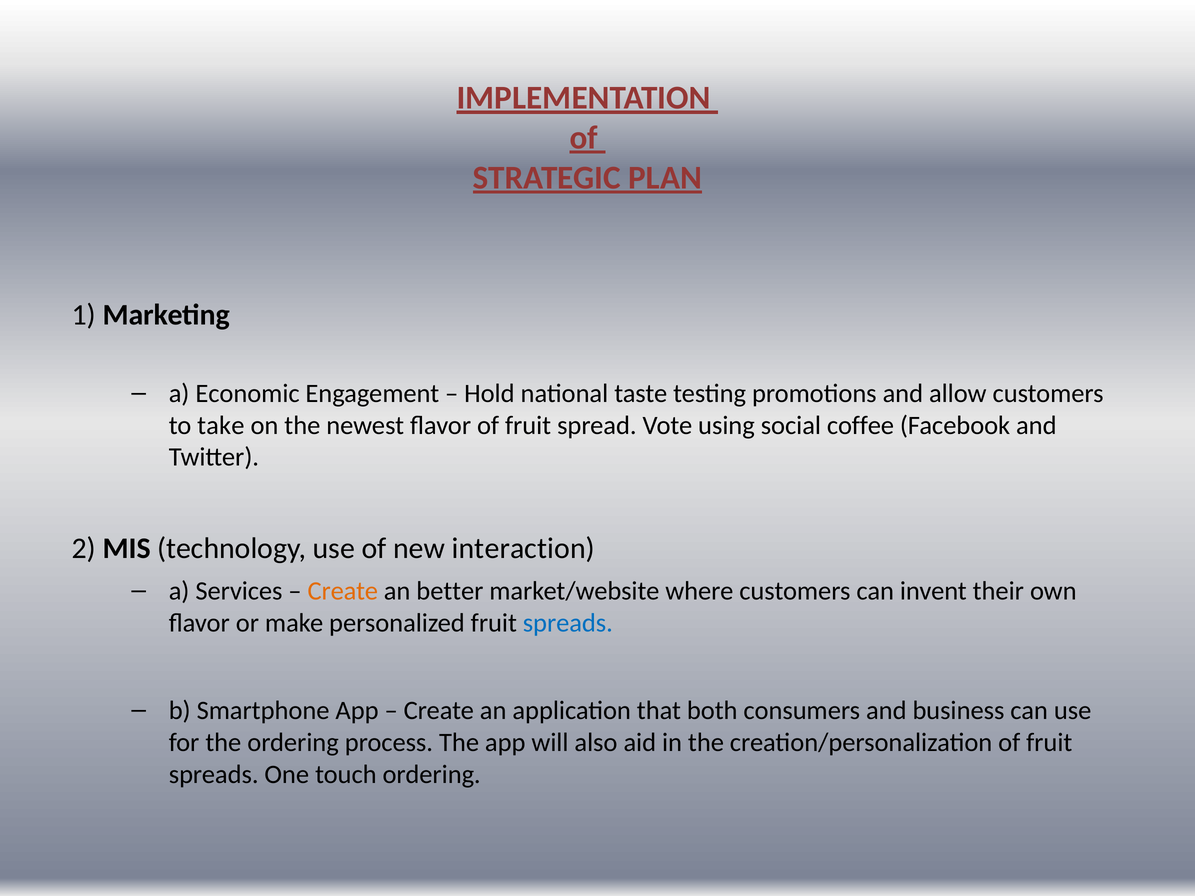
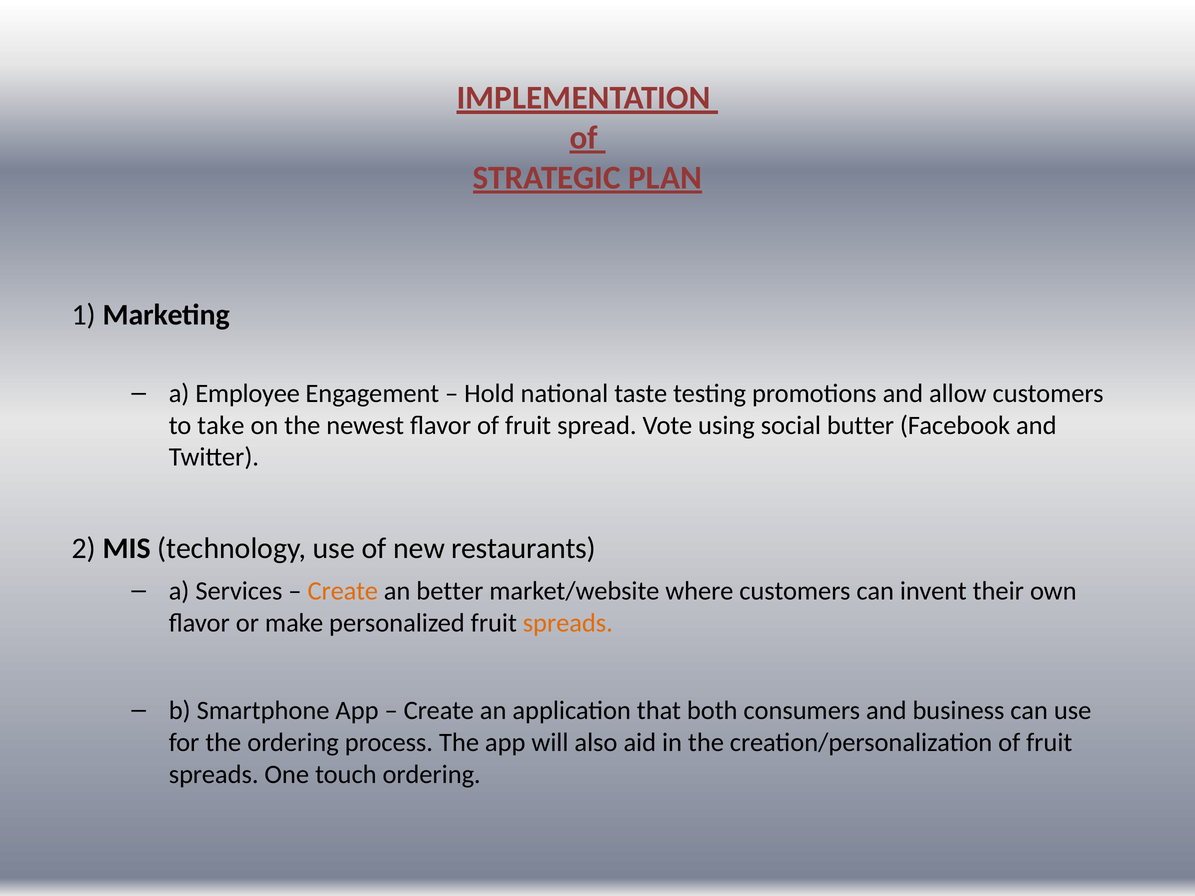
Economic: Economic -> Employee
coffee: coffee -> butter
interaction: interaction -> restaurants
spreads at (568, 623) colour: blue -> orange
